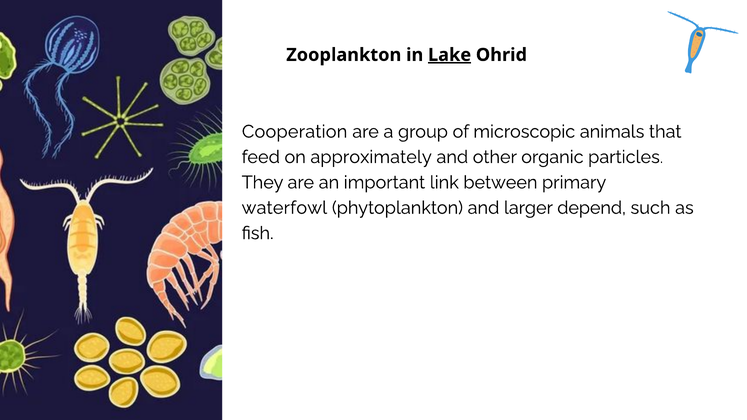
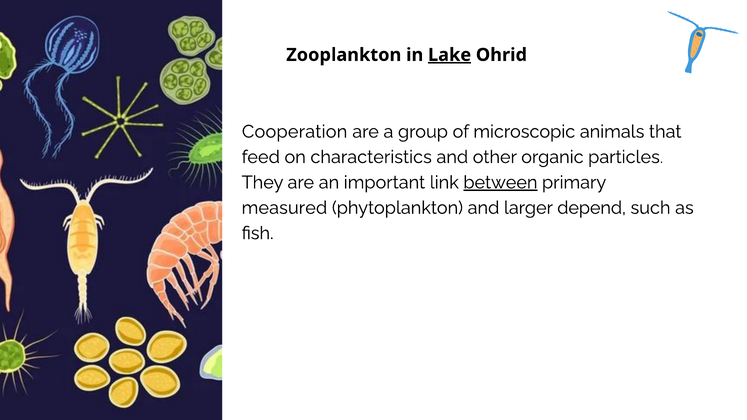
approximately: approximately -> characteristics
between underline: none -> present
waterfowl: waterfowl -> measured
